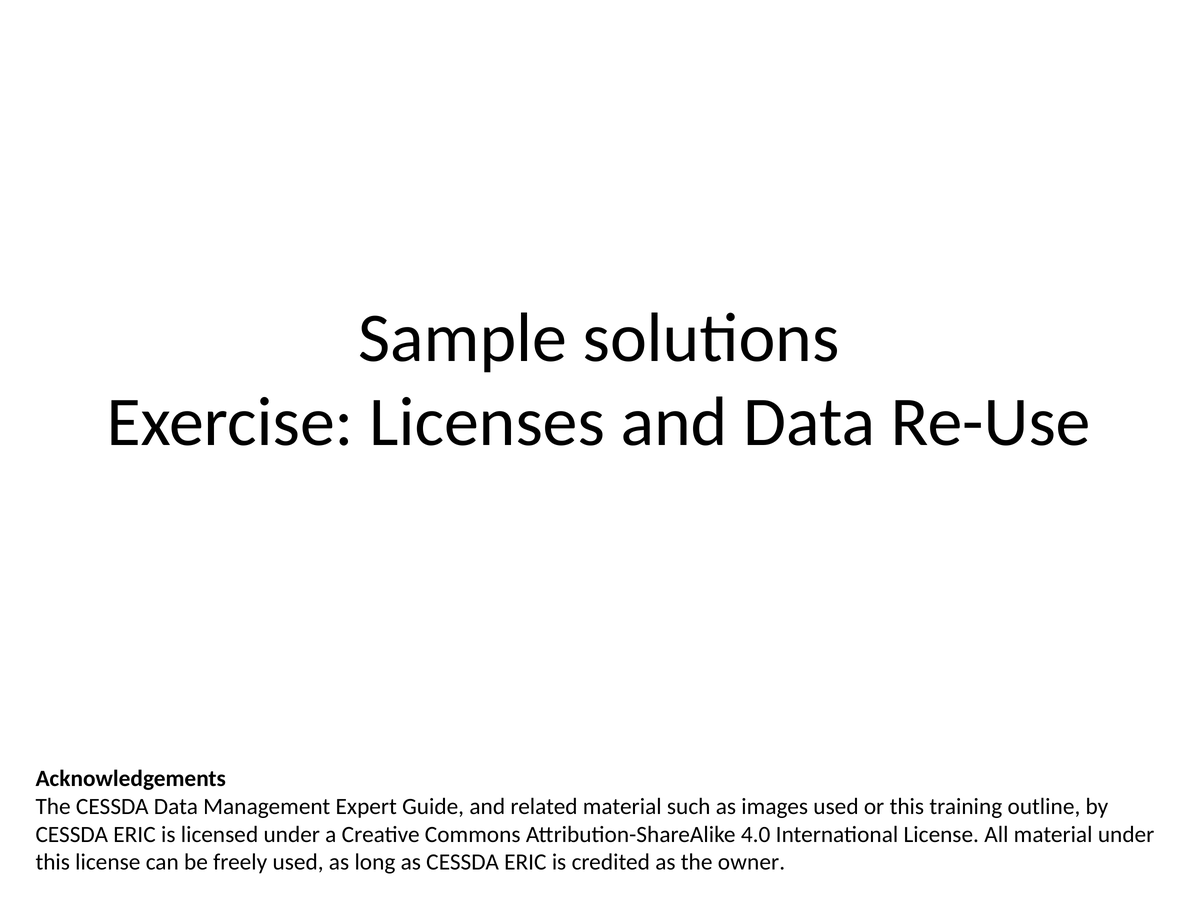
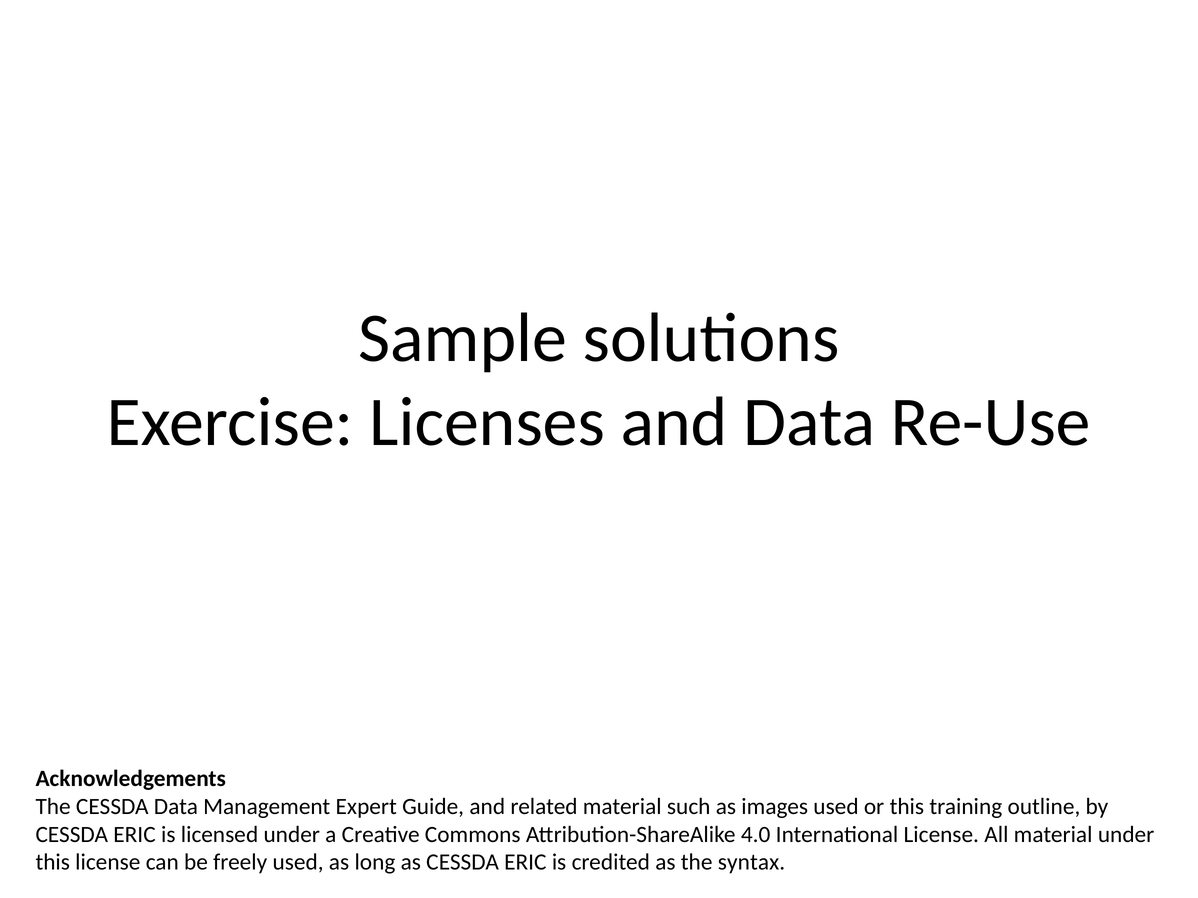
owner: owner -> syntax
